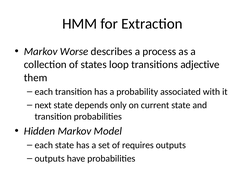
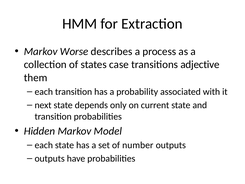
loop: loop -> case
requires: requires -> number
